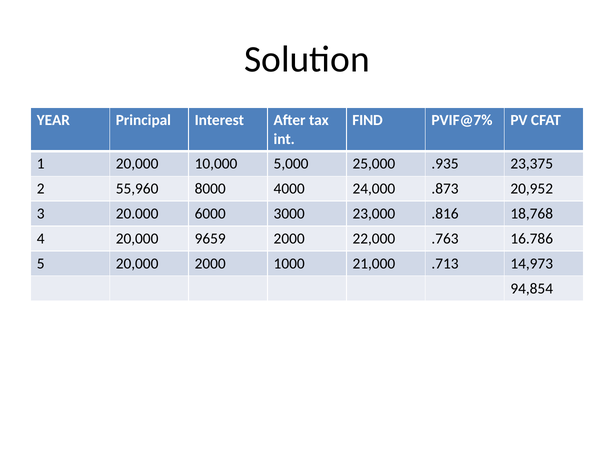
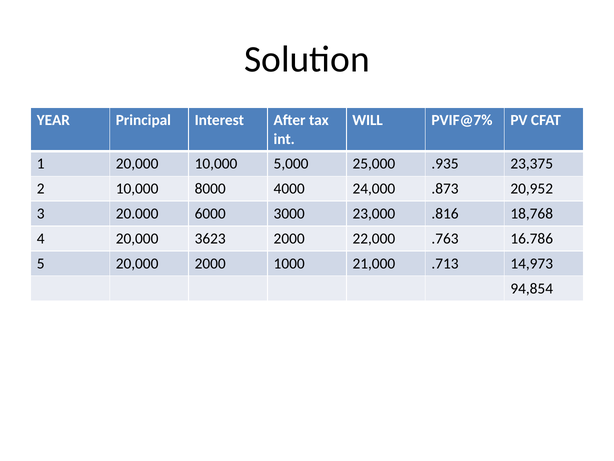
FIND: FIND -> WILL
2 55,960: 55,960 -> 10,000
9659: 9659 -> 3623
